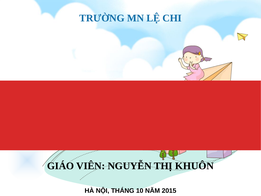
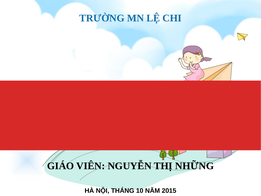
THỊ KHUÔN: KHUÔN -> NHỮNG
